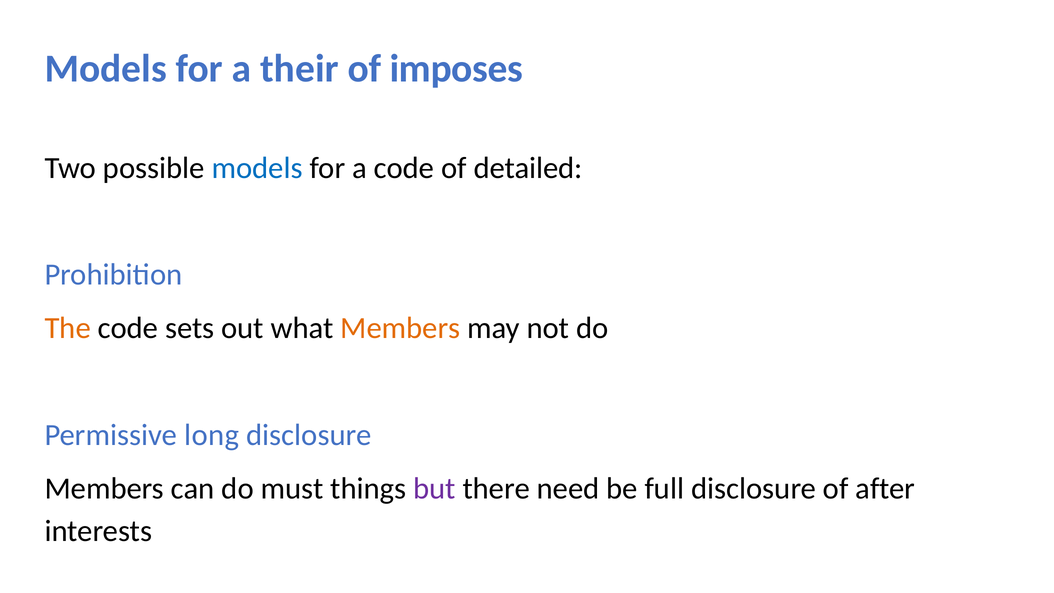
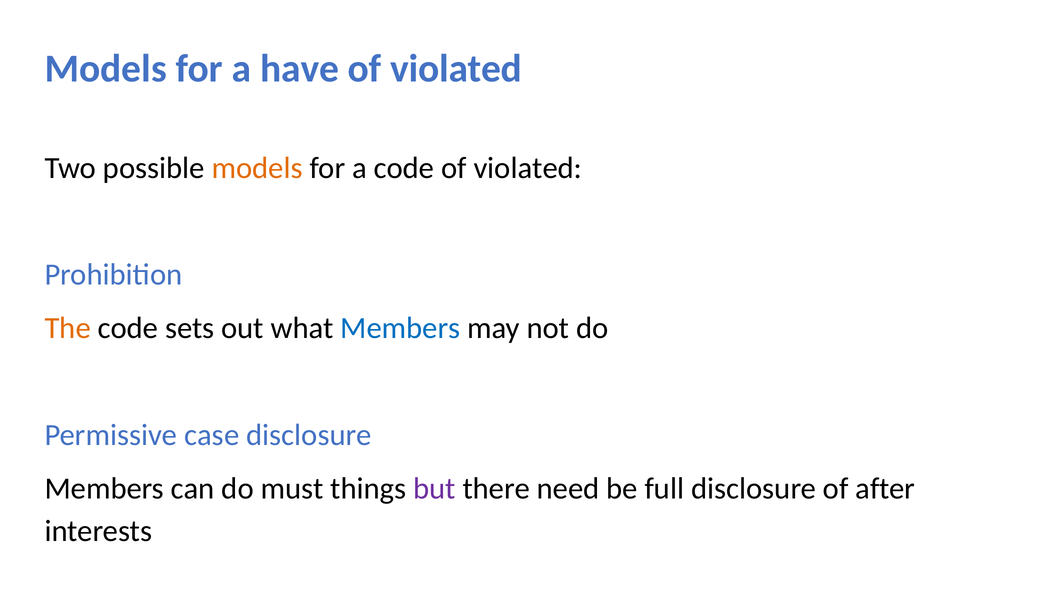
their: their -> have
imposes at (456, 69): imposes -> violated
models at (257, 168) colour: blue -> orange
code of detailed: detailed -> violated
Members at (400, 328) colour: orange -> blue
long: long -> case
